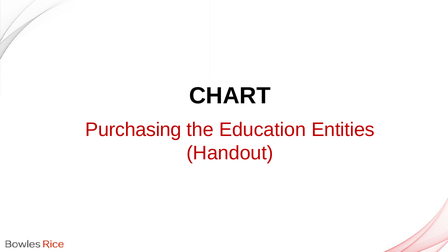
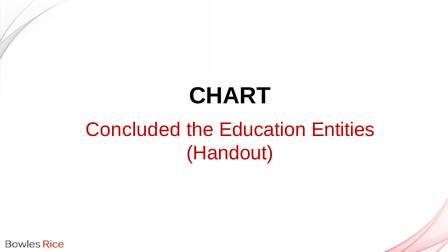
Purchasing: Purchasing -> Concluded
